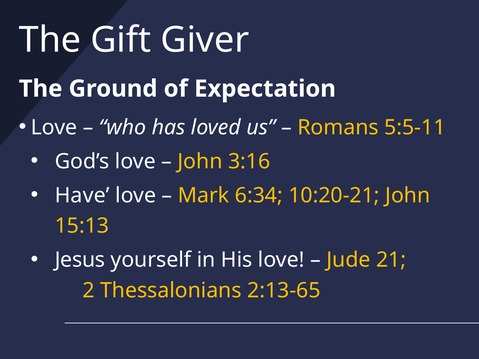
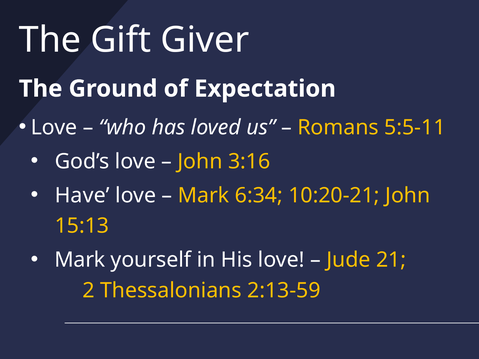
Jesus at (80, 260): Jesus -> Mark
2:13-65: 2:13-65 -> 2:13-59
